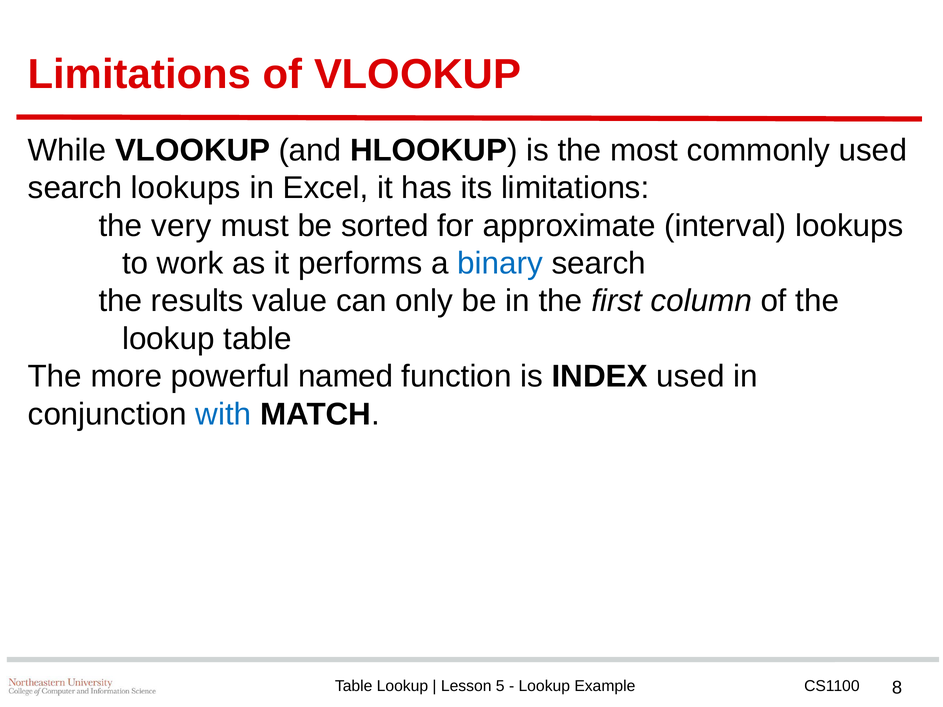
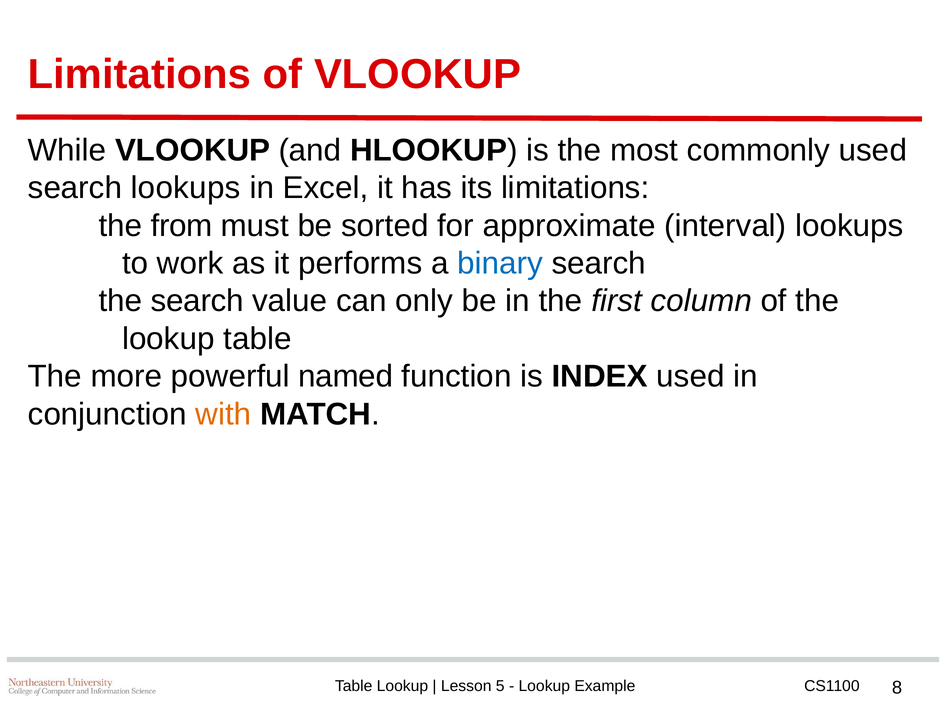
very: very -> from
the results: results -> search
with colour: blue -> orange
